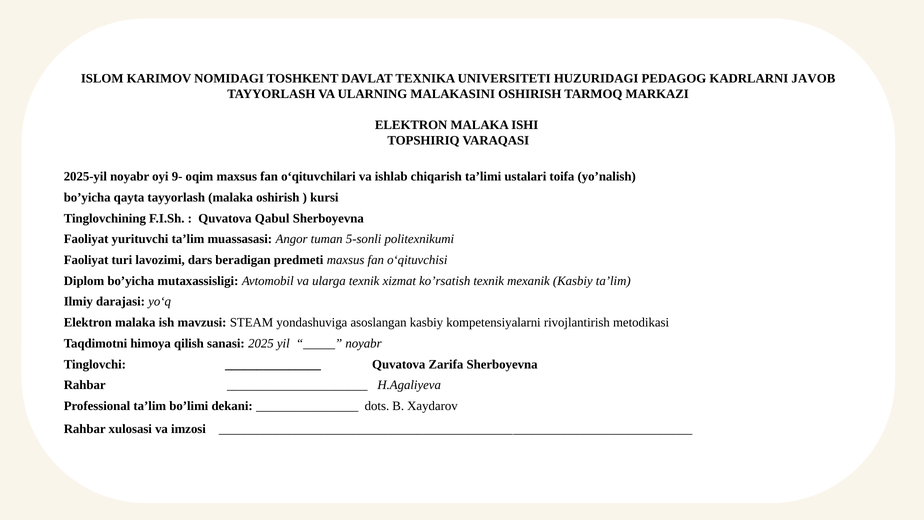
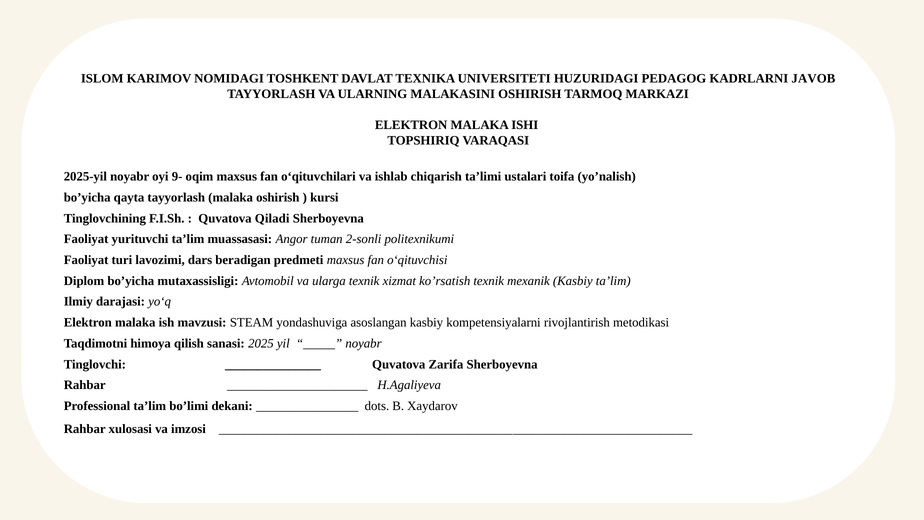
Qabul: Qabul -> Qiladi
5-sonli: 5-sonli -> 2-sonli
